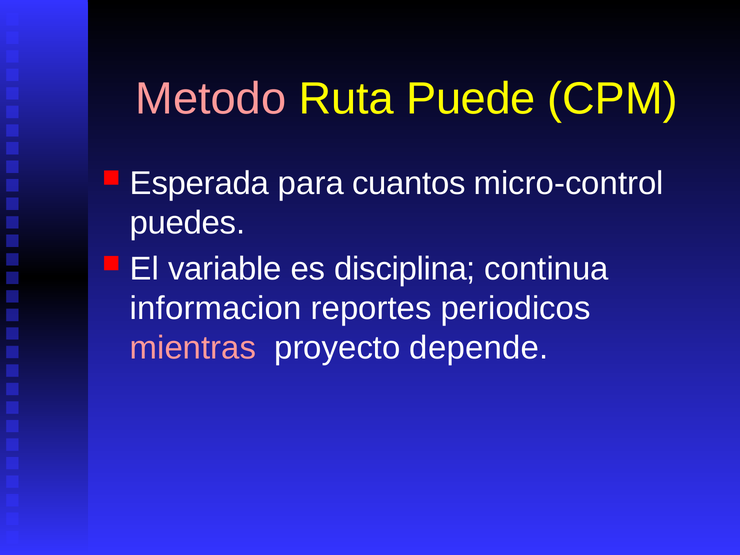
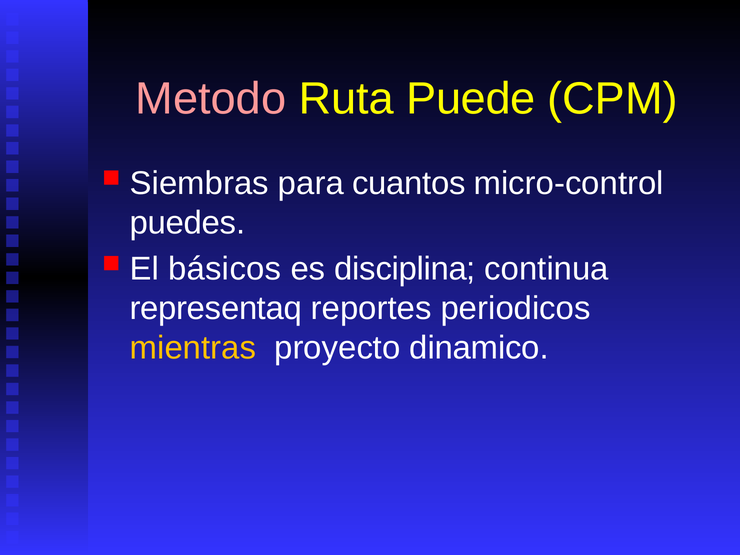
Esperada: Esperada -> Siembras
variable: variable -> básicos
informacion: informacion -> representaq
mientras colour: pink -> yellow
depende: depende -> dinamico
